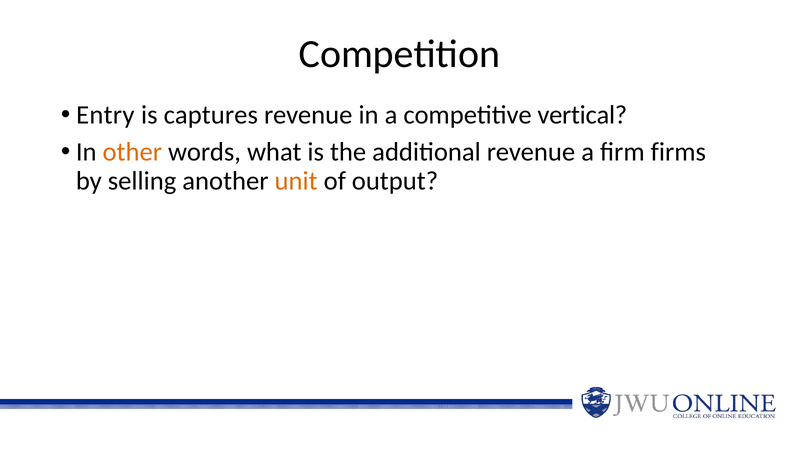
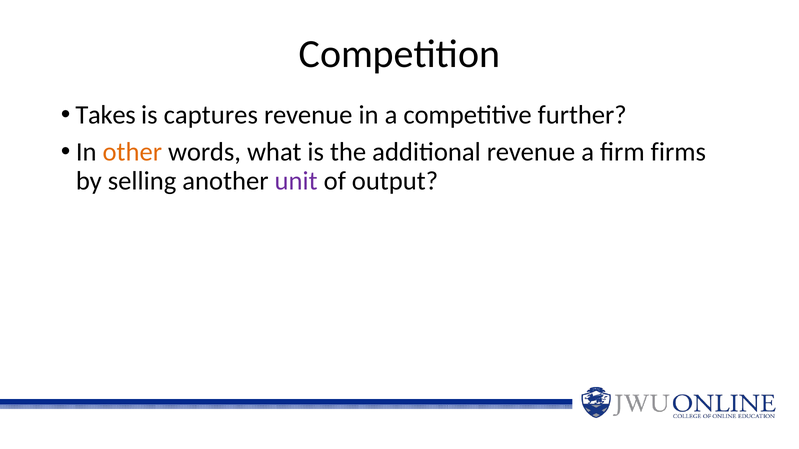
Entry: Entry -> Takes
vertical: vertical -> further
unit colour: orange -> purple
